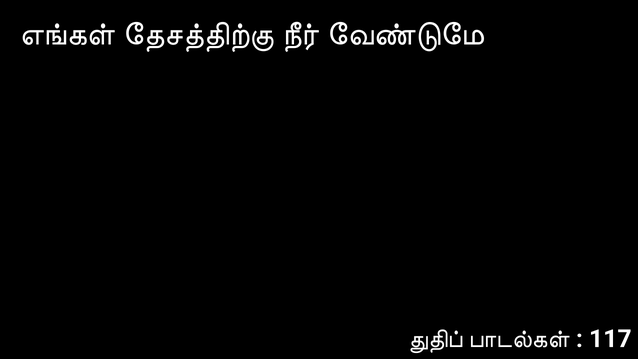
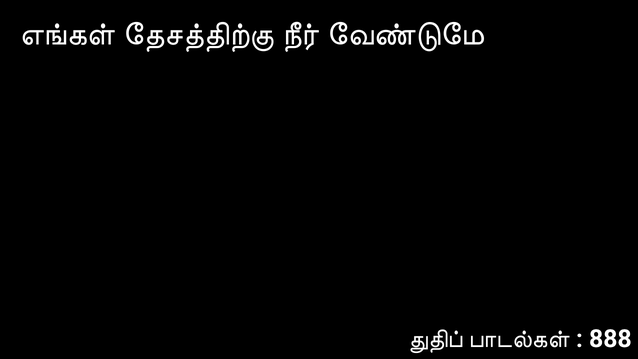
117: 117 -> 888
